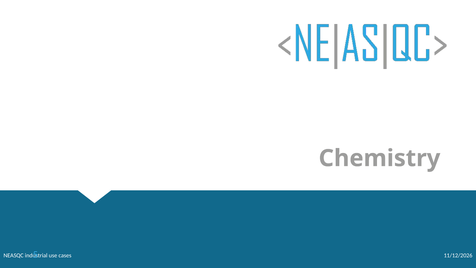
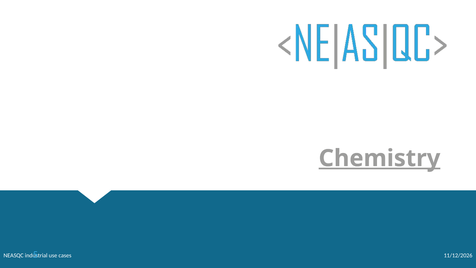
Chemistry underline: none -> present
